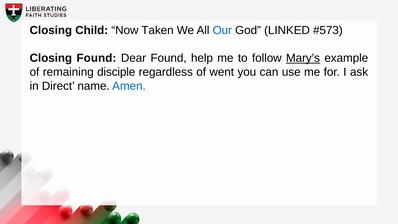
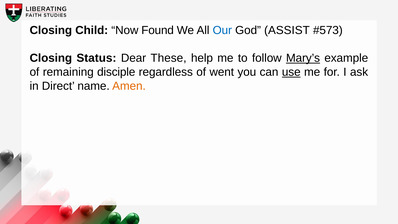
Taken: Taken -> Found
LINKED: LINKED -> ASSIST
Closing Found: Found -> Status
Dear Found: Found -> These
use underline: none -> present
Amen colour: blue -> orange
